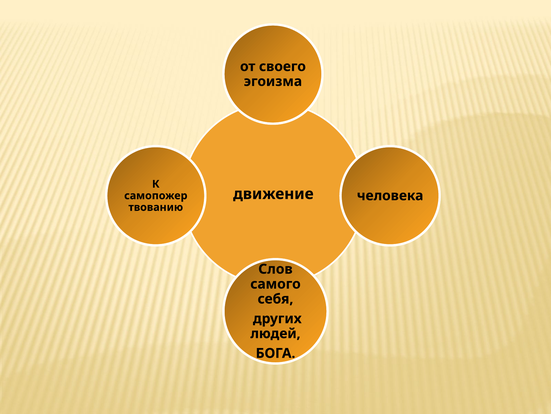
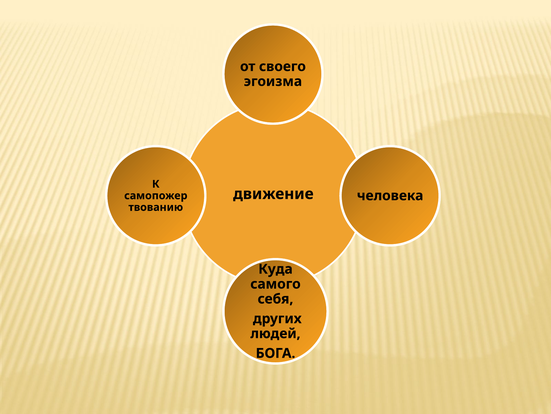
Слов at (275, 269): Слов -> Куда
